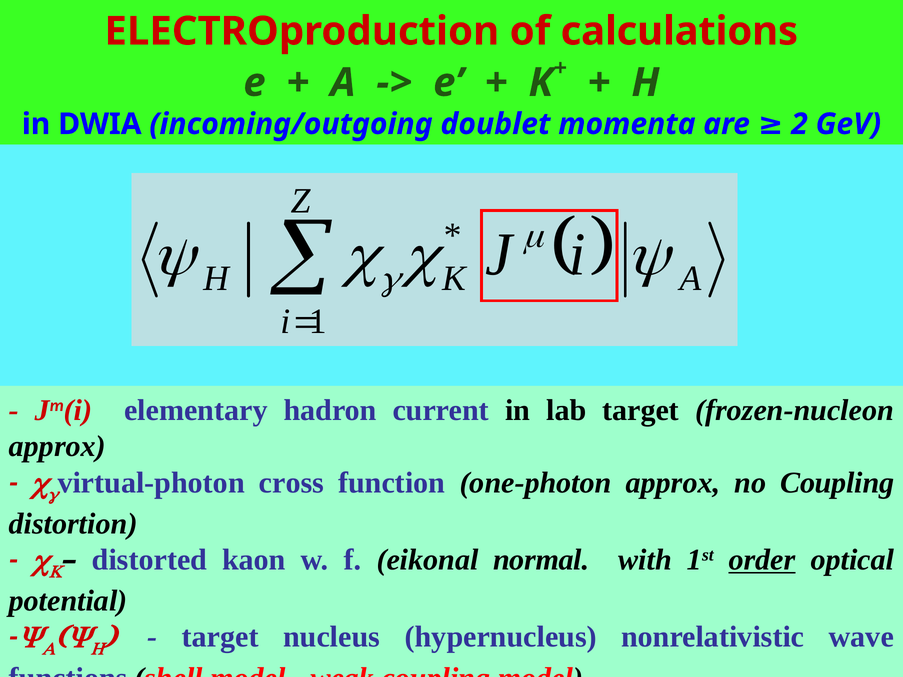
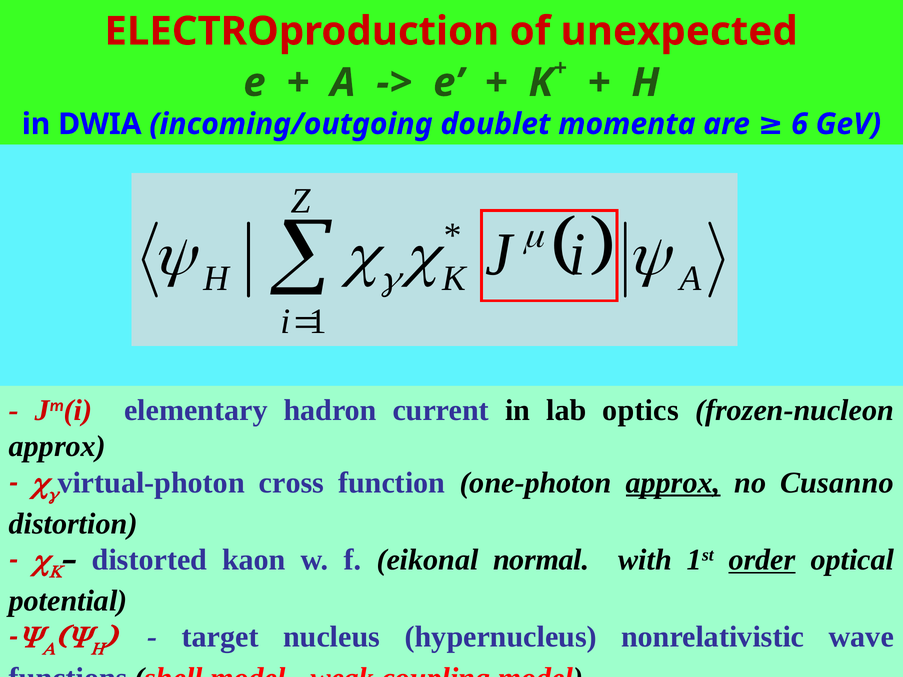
calculations: calculations -> unexpected
2: 2 -> 6
lab target: target -> optics
approx at (673, 483) underline: none -> present
no Coupling: Coupling -> Cusanno
